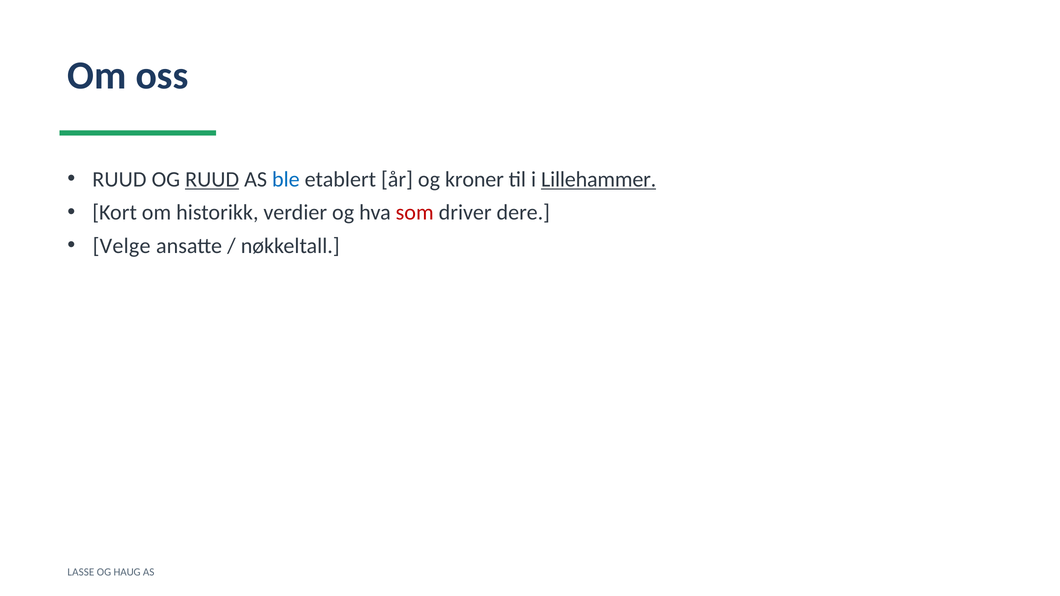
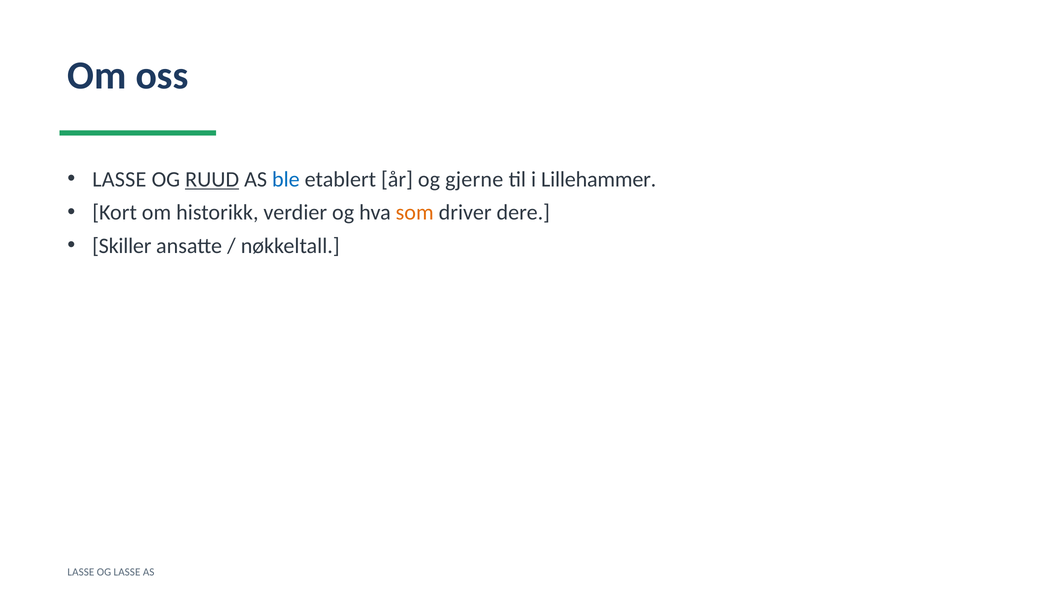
RUUD at (119, 180): RUUD -> LASSE
kroner: kroner -> gjerne
Lillehammer underline: present -> none
som colour: red -> orange
Velge: Velge -> Skiller
OG HAUG: HAUG -> LASSE
